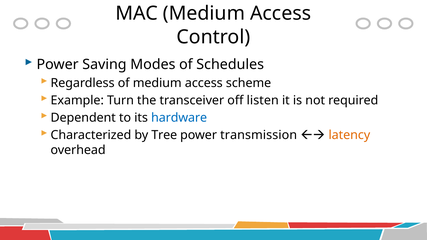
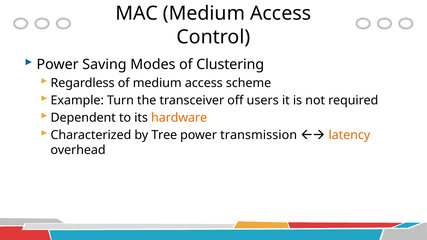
Schedules: Schedules -> Clustering
listen: listen -> users
hardware colour: blue -> orange
